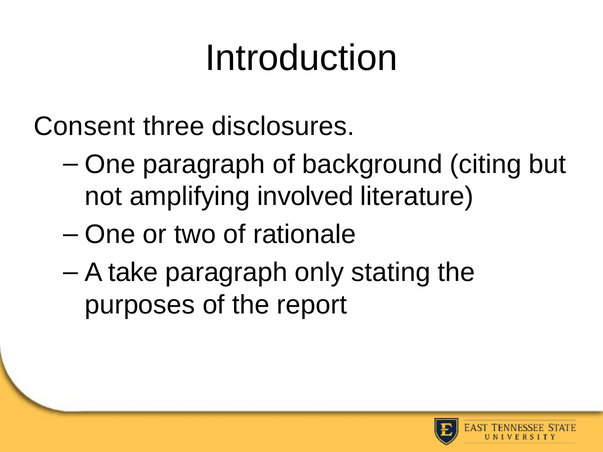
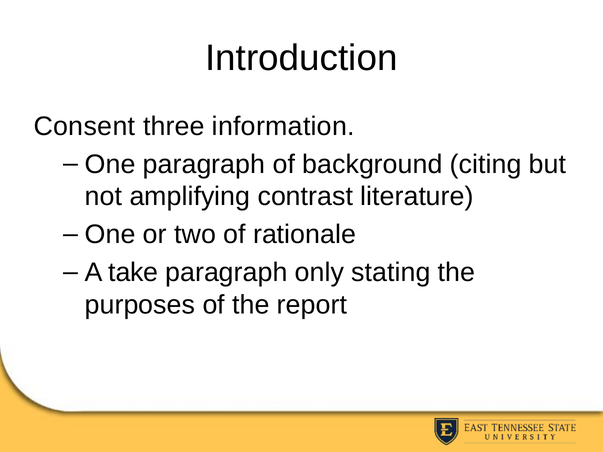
disclosures: disclosures -> information
involved: involved -> contrast
